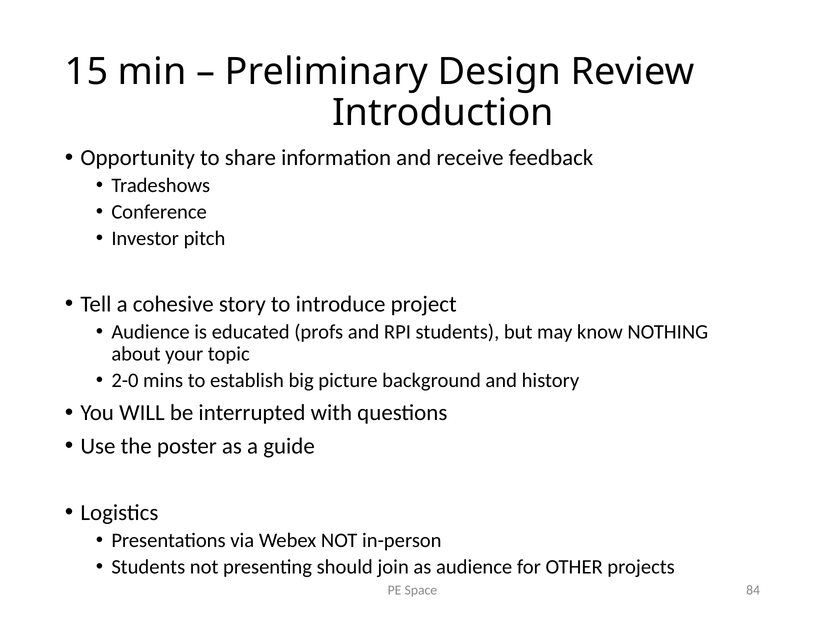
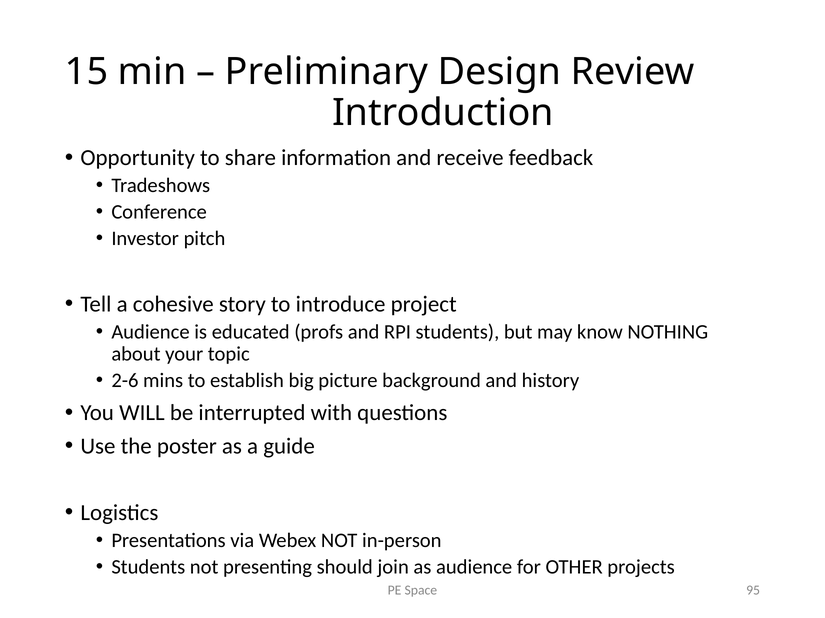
2-0: 2-0 -> 2-6
84: 84 -> 95
